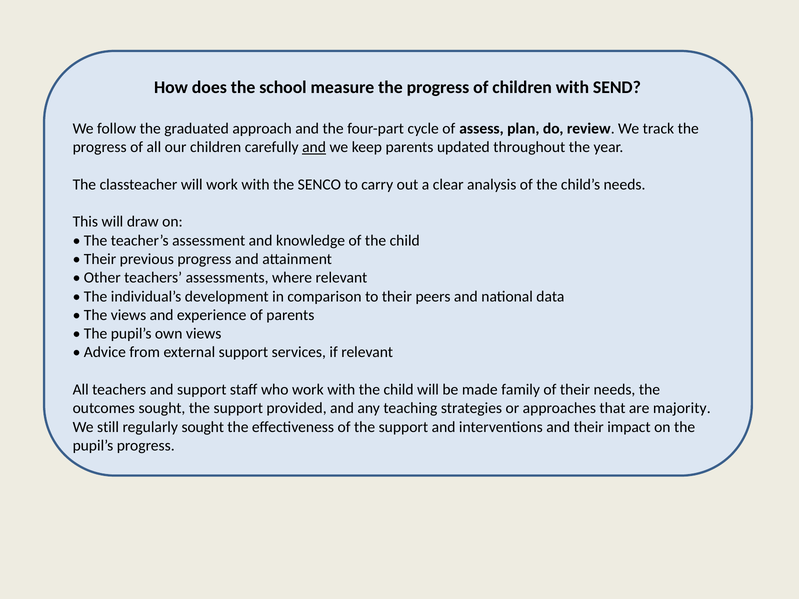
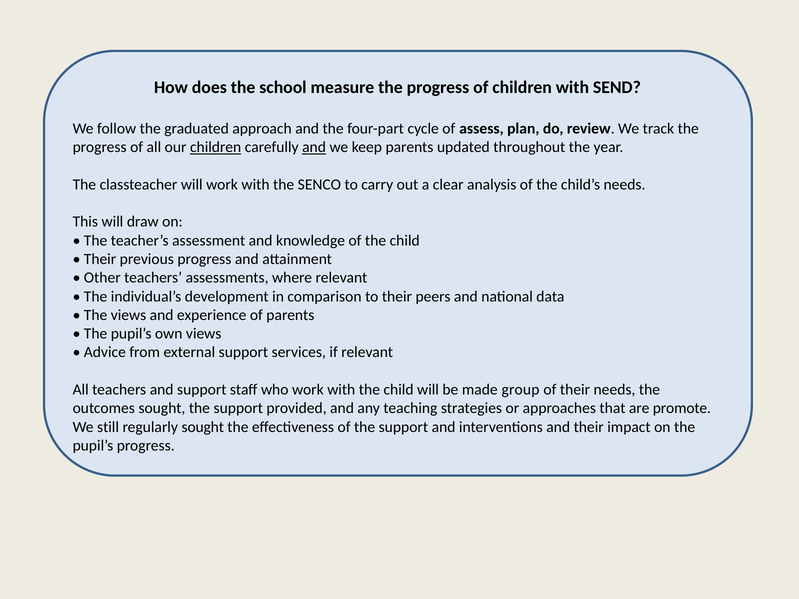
children at (216, 147) underline: none -> present
family: family -> group
majority: majority -> promote
